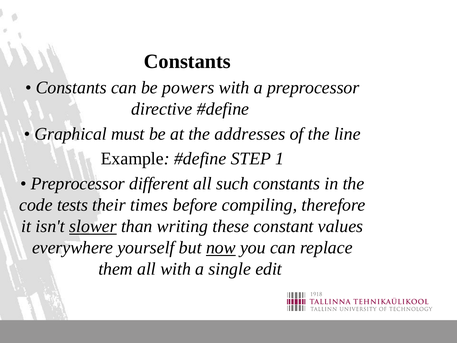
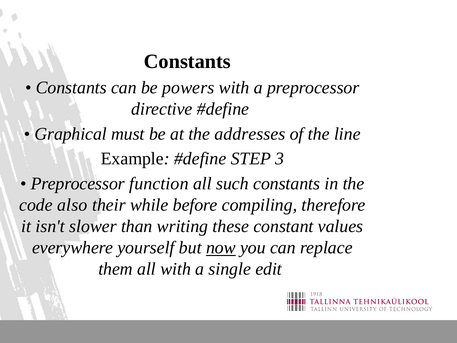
1: 1 -> 3
different: different -> function
tests: tests -> also
times: times -> while
slower underline: present -> none
